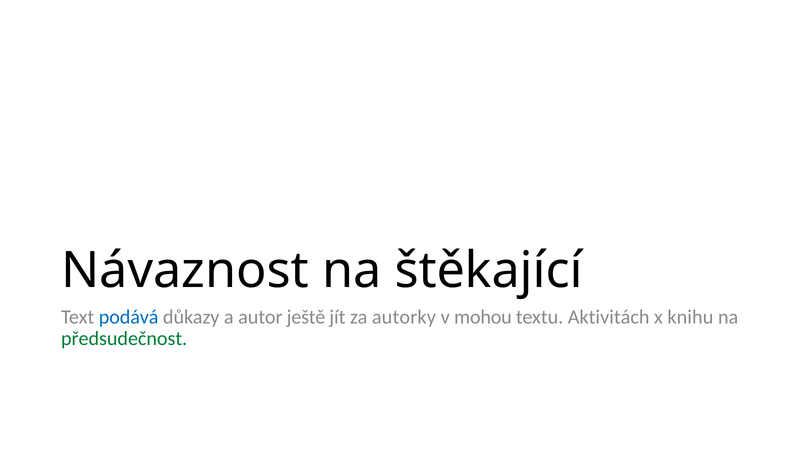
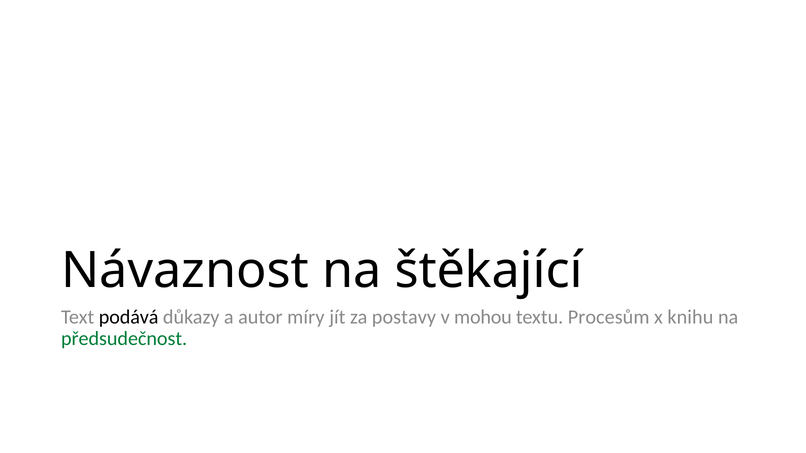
podává colour: blue -> black
ještě: ještě -> míry
autorky: autorky -> postavy
Aktivitách: Aktivitách -> Procesům
